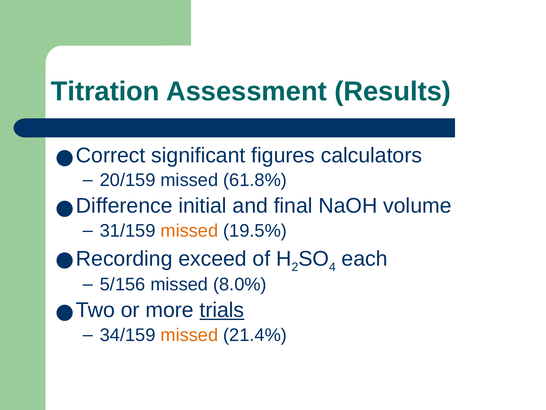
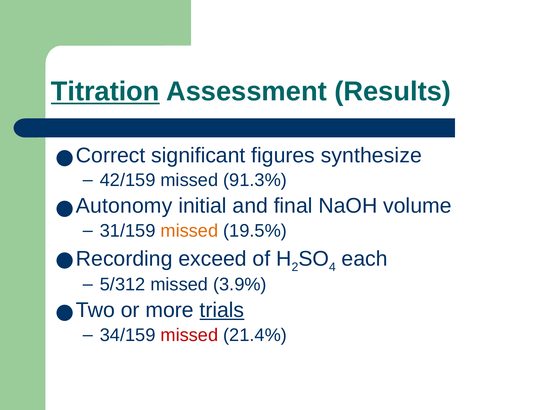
Titration underline: none -> present
calculators: calculators -> synthesize
20/159: 20/159 -> 42/159
61.8%: 61.8% -> 91.3%
Difference: Difference -> Autonomy
5/156: 5/156 -> 5/312
8.0%: 8.0% -> 3.9%
missed at (189, 335) colour: orange -> red
